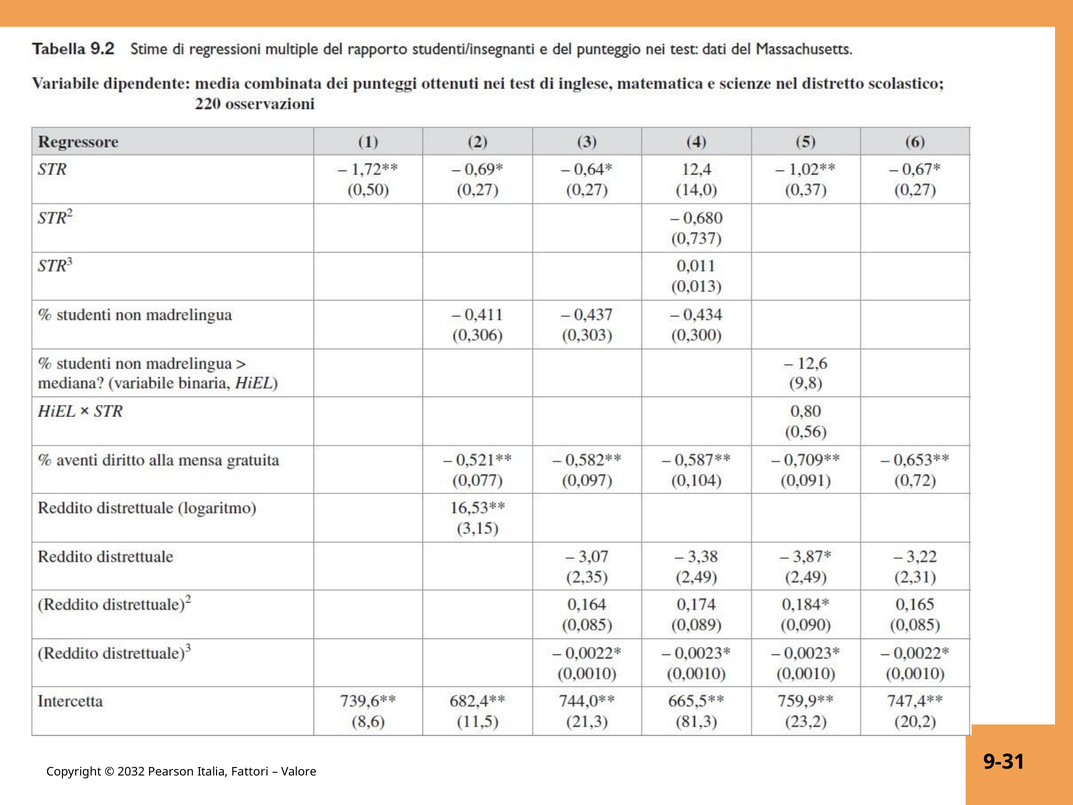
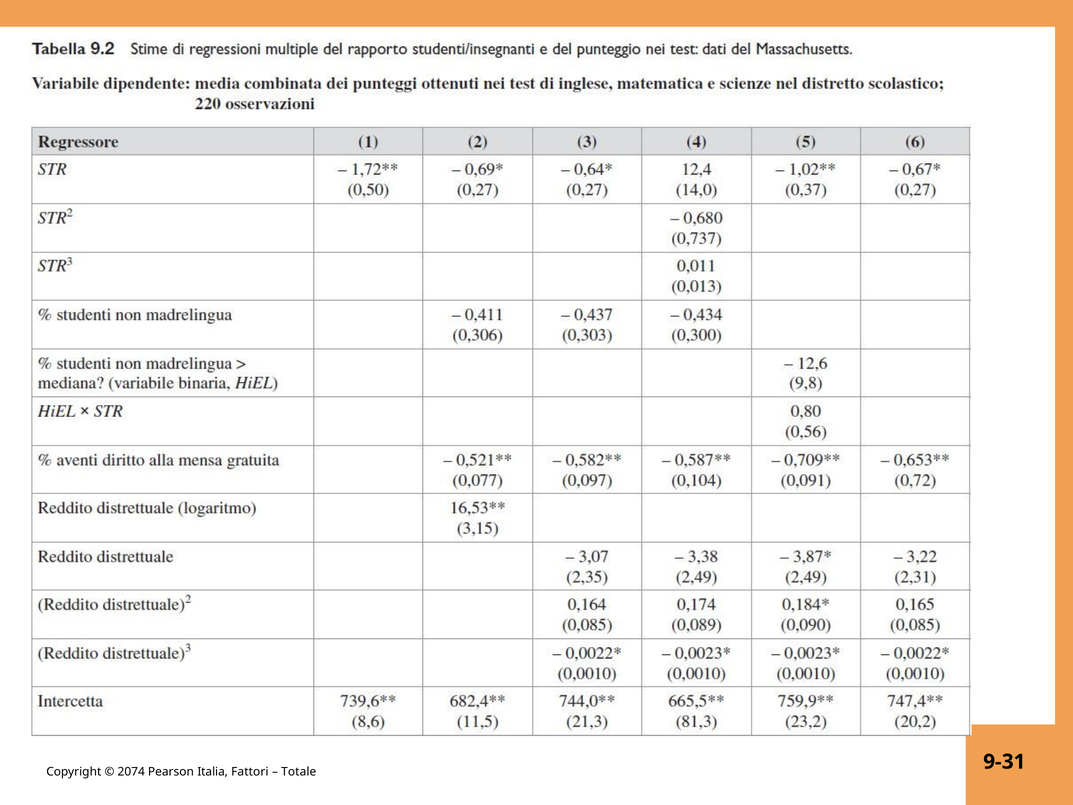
2032: 2032 -> 2074
Valore: Valore -> Totale
